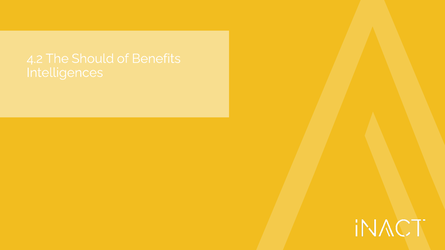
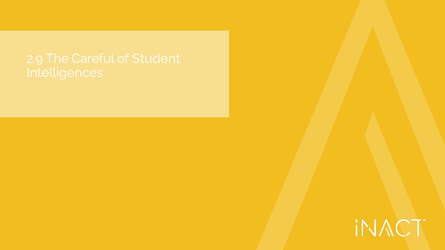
4.2: 4.2 -> 2.9
Should: Should -> Careful
Benefits: Benefits -> Student
